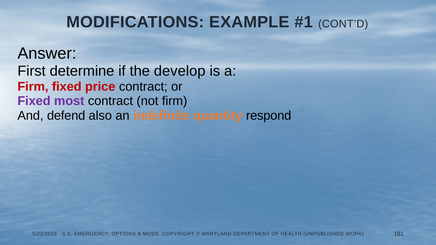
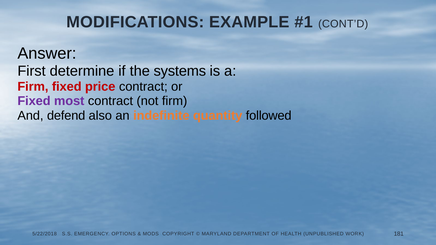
develop: develop -> systems
respond: respond -> followed
